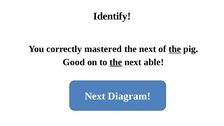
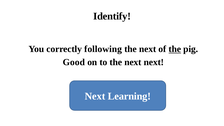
mastered: mastered -> following
the at (116, 62) underline: present -> none
able at (154, 62): able -> next
Diagram: Diagram -> Learning
